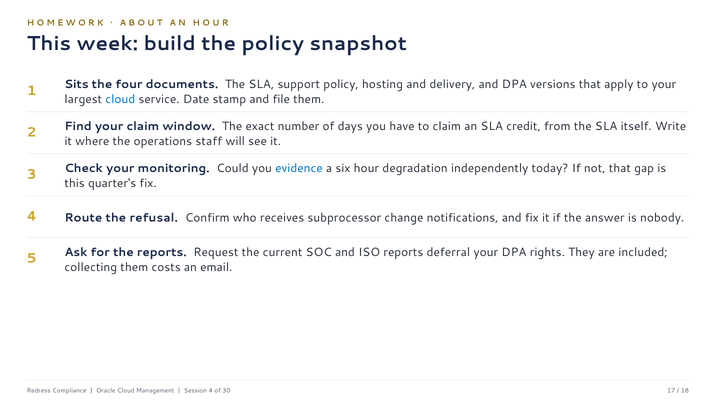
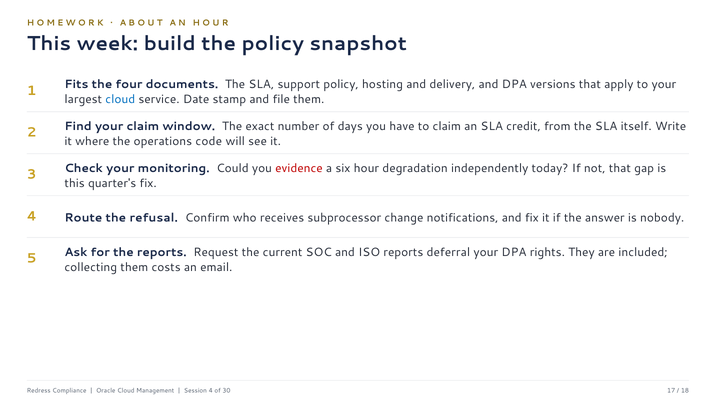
Sits: Sits -> Fits
staff: staff -> code
evidence colour: blue -> red
